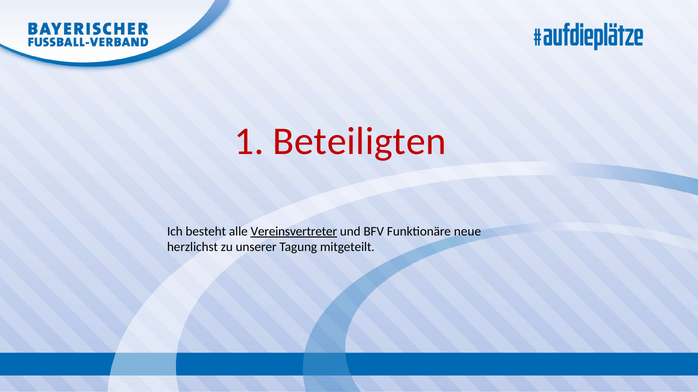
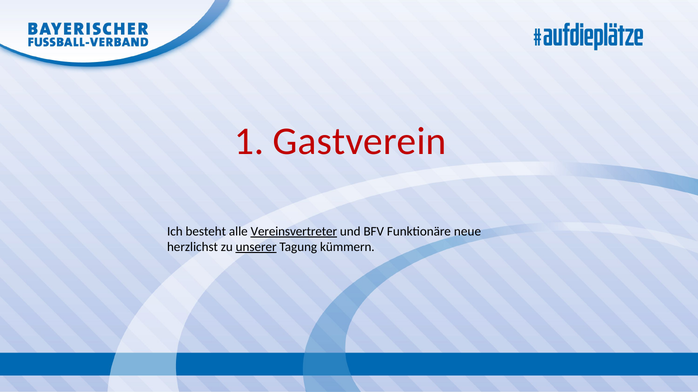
Beteiligten: Beteiligten -> Gastverein
unserer underline: none -> present
mitgeteilt: mitgeteilt -> kümmern
